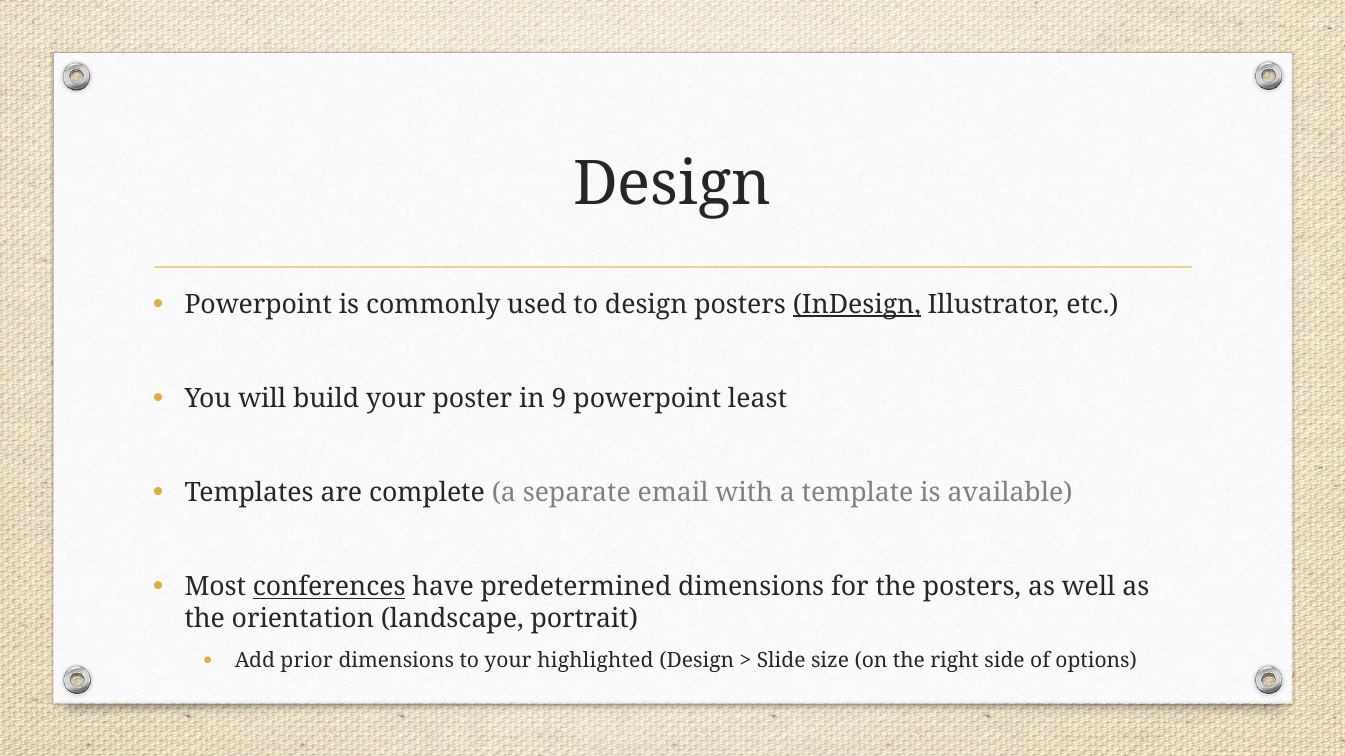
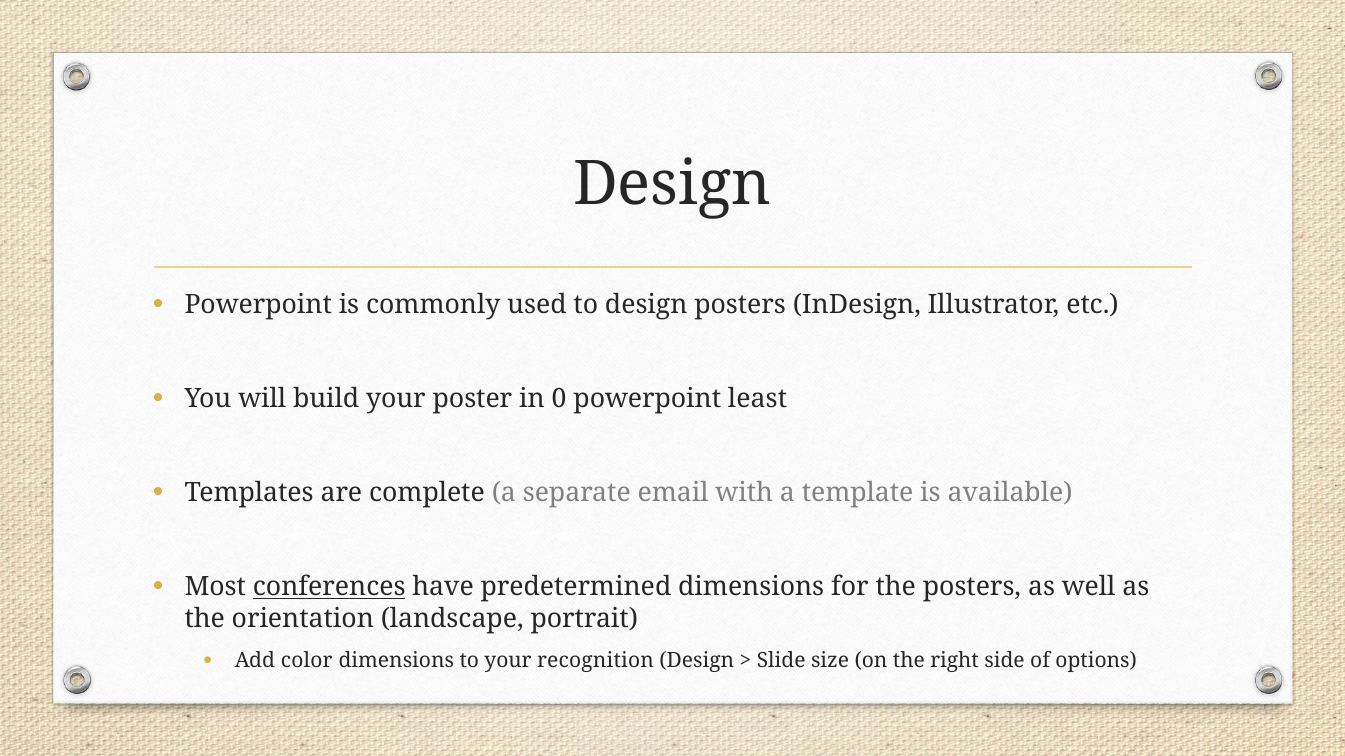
InDesign underline: present -> none
9: 9 -> 0
prior: prior -> color
highlighted: highlighted -> recognition
